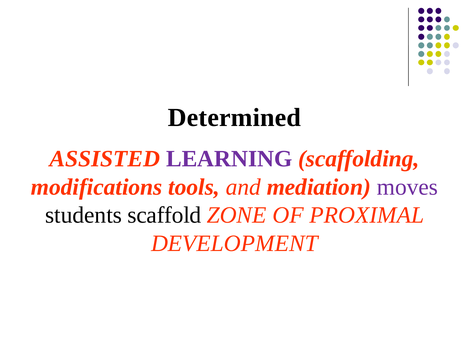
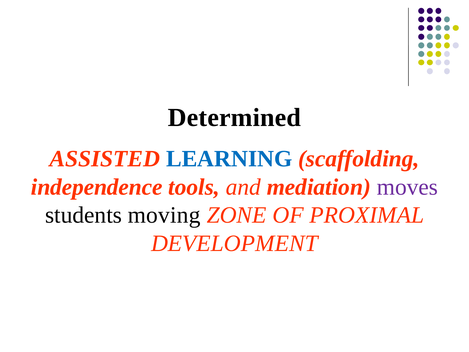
LEARNING colour: purple -> blue
modifications: modifications -> independence
scaffold: scaffold -> moving
